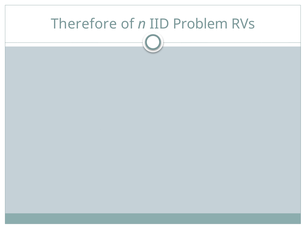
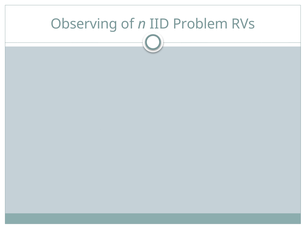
Therefore: Therefore -> Observing
